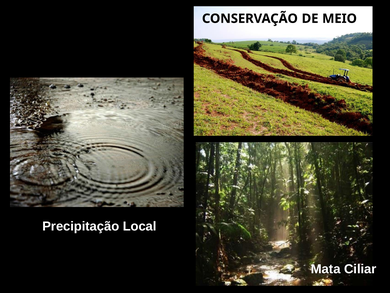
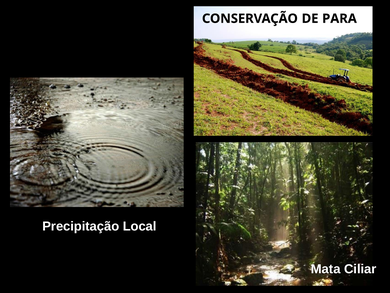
MEIO: MEIO -> PARA
